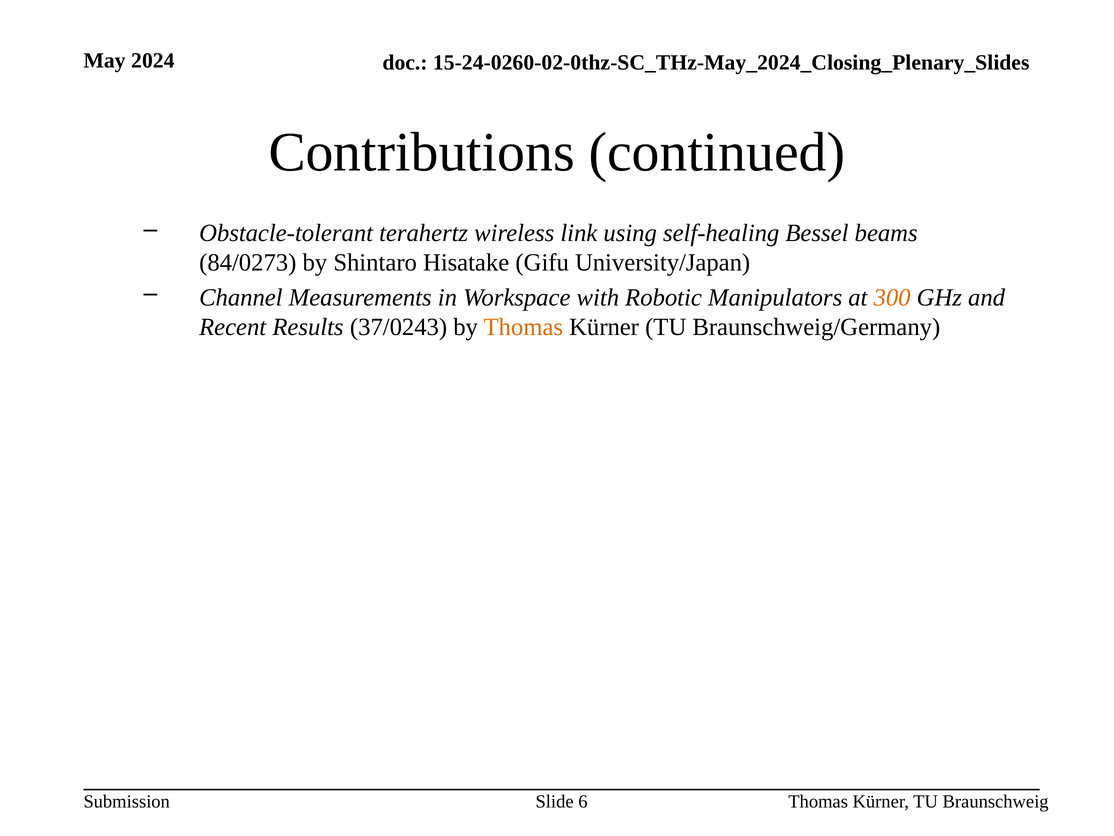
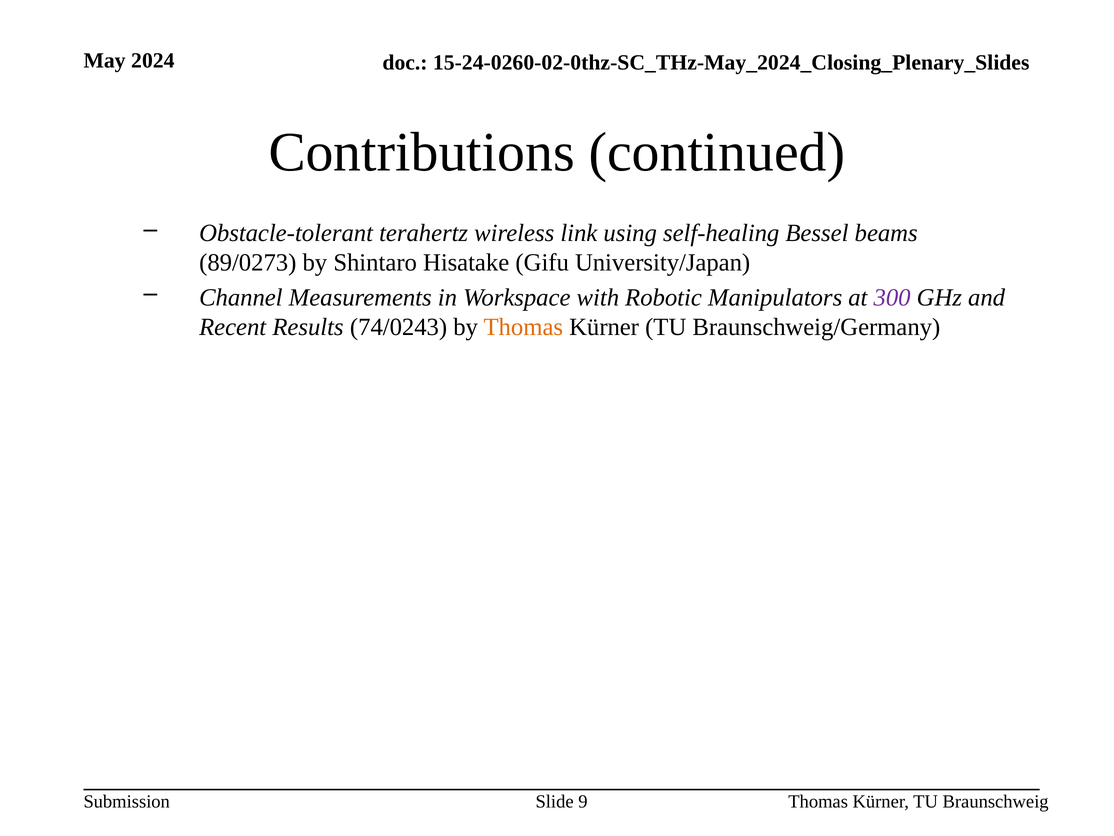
84/0273: 84/0273 -> 89/0273
300 colour: orange -> purple
37/0243: 37/0243 -> 74/0243
6: 6 -> 9
